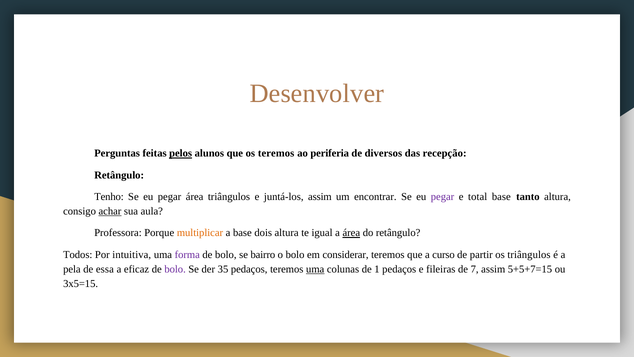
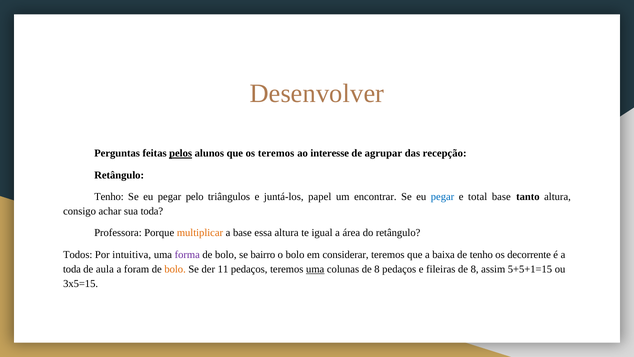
periferia: periferia -> interesse
diversos: diversos -> agrupar
pegar área: área -> pelo
juntá-los assim: assim -> papel
pegar at (443, 197) colour: purple -> blue
achar underline: present -> none
sua aula: aula -> toda
dois: dois -> essa
área at (351, 233) underline: present -> none
curso: curso -> baixa
de partir: partir -> tenho
os triângulos: triângulos -> decorrente
pela at (72, 269): pela -> toda
essa: essa -> aula
eficaz: eficaz -> foram
bolo at (175, 269) colour: purple -> orange
35: 35 -> 11
colunas de 1: 1 -> 8
fileiras de 7: 7 -> 8
5+5+7=15: 5+5+7=15 -> 5+5+1=15
